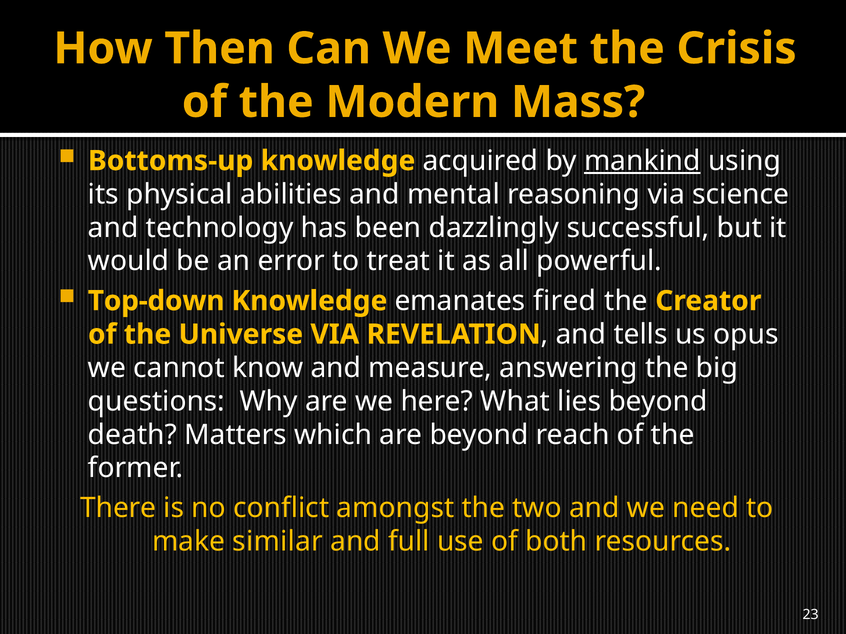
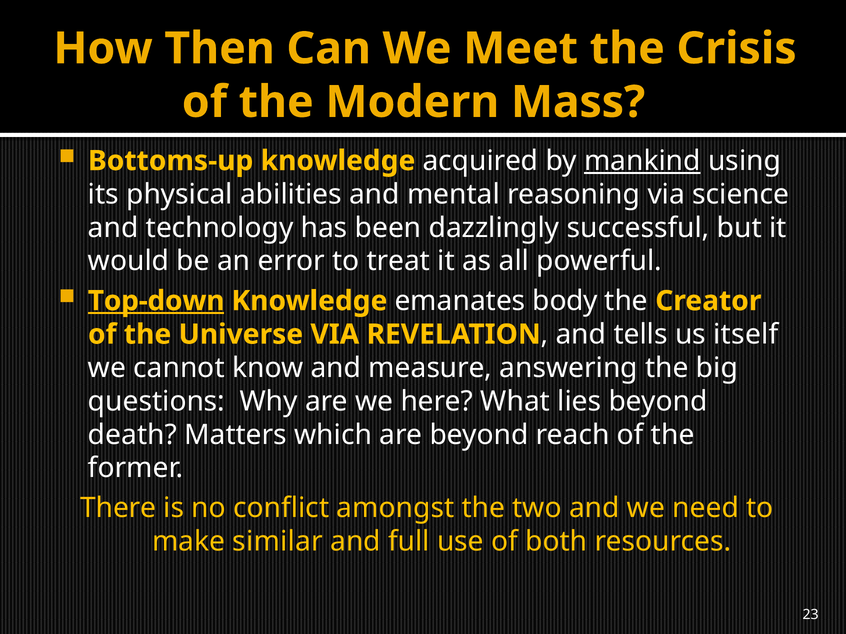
Top-down underline: none -> present
fired: fired -> body
opus: opus -> itself
